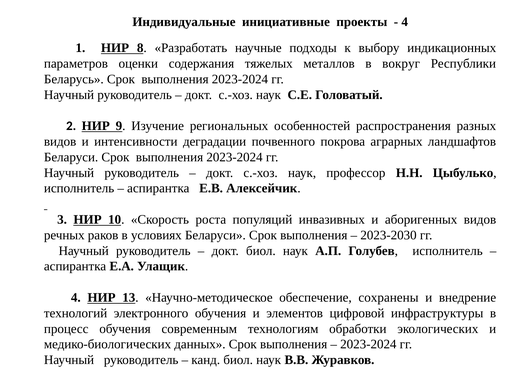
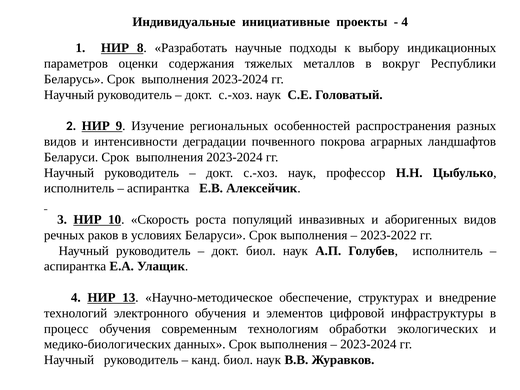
2023-2030: 2023-2030 -> 2023-2022
сохранены: сохранены -> структурах
